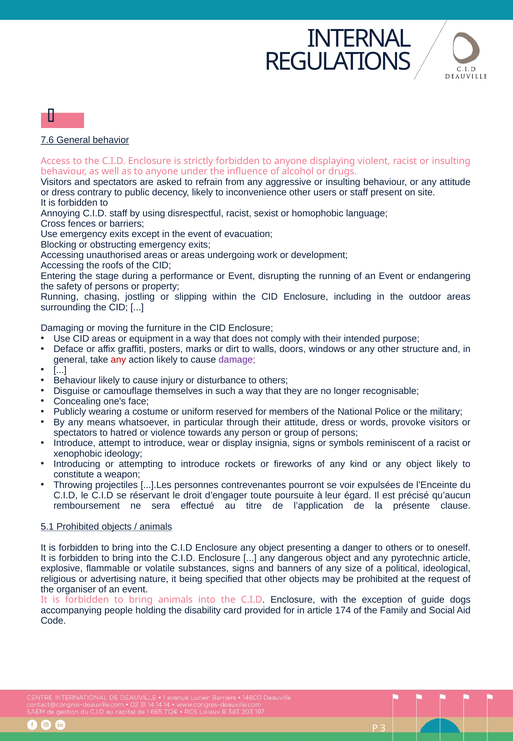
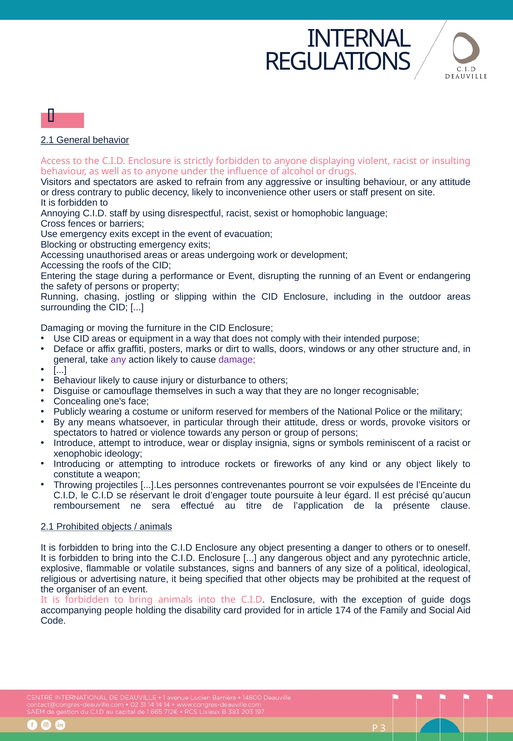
7.6 at (47, 140): 7.6 -> 2.1
any at (118, 360) colour: red -> purple
5.1 at (47, 527): 5.1 -> 2.1
